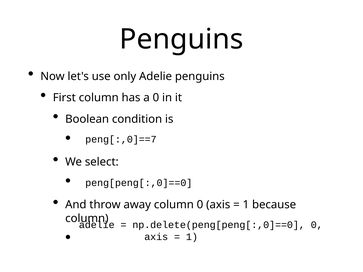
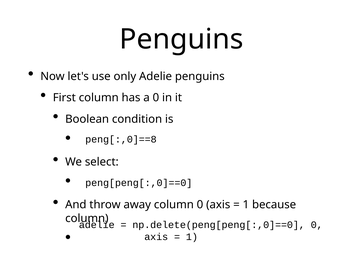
peng[:,0]==7: peng[:,0]==7 -> peng[:,0]==8
